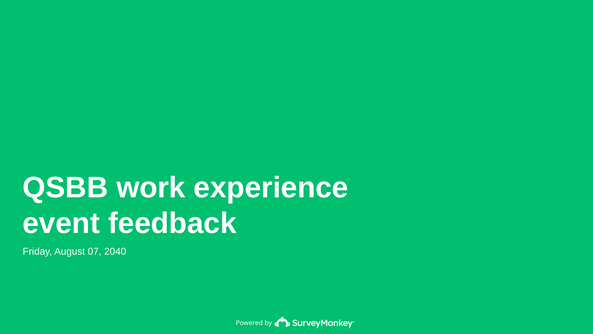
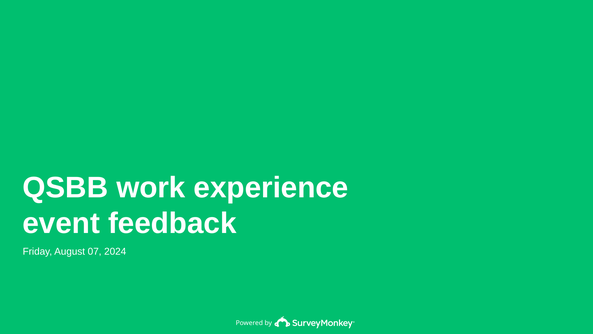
2040: 2040 -> 2024
